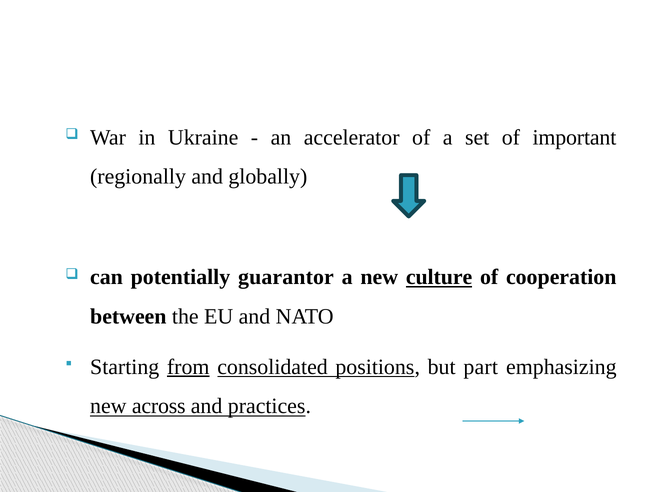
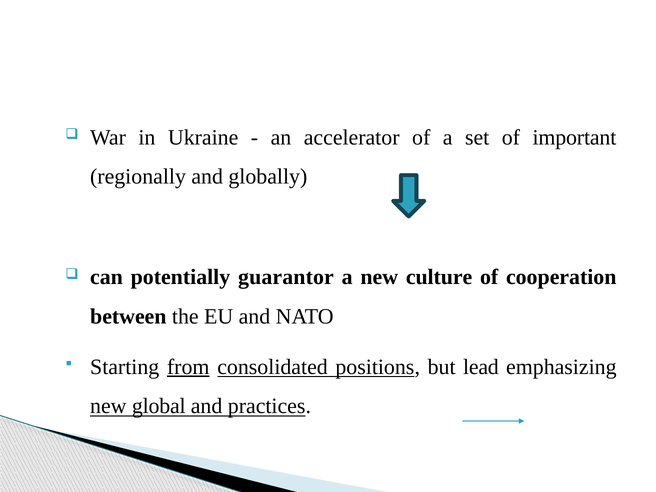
culture underline: present -> none
part: part -> lead
across: across -> global
